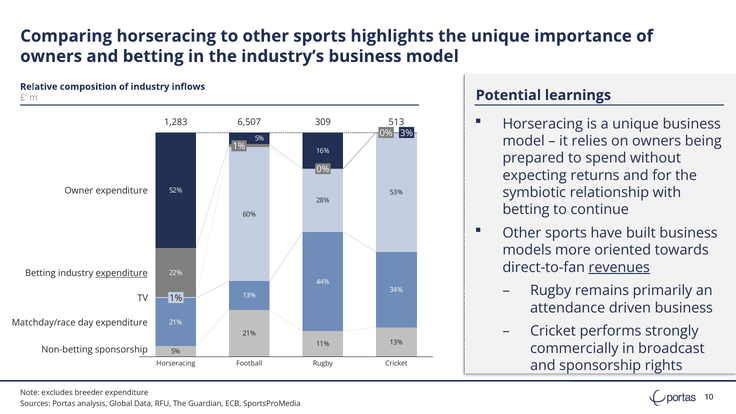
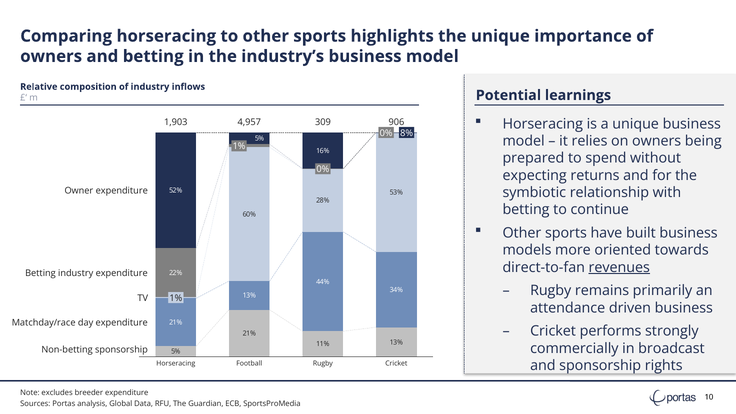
1,283: 1,283 -> 1,903
6,507: 6,507 -> 4,957
513: 513 -> 906
3%: 3% -> 8%
expenditure at (122, 273) underline: present -> none
